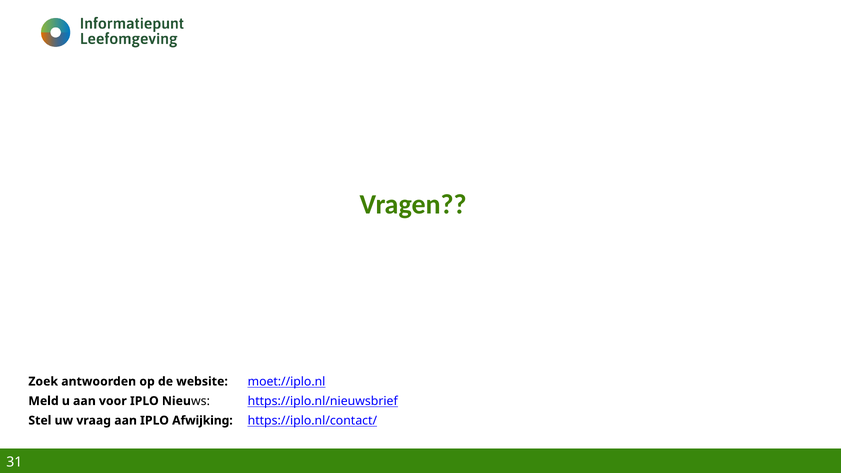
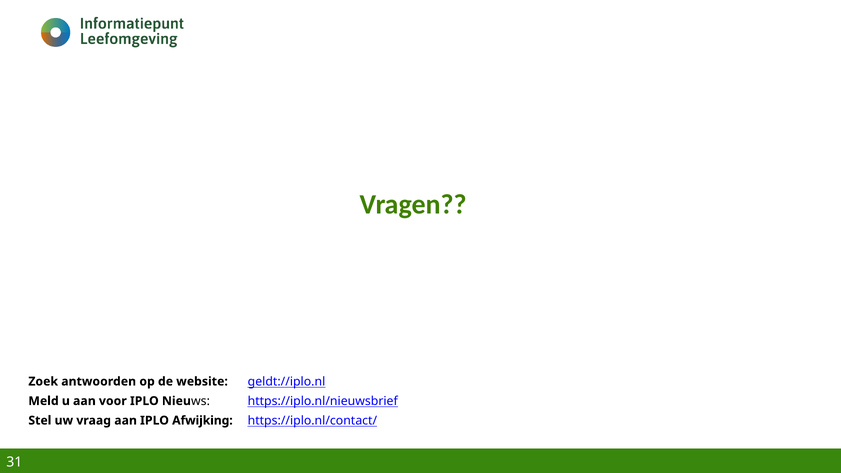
moet://iplo.nl: moet://iplo.nl -> geldt://iplo.nl
